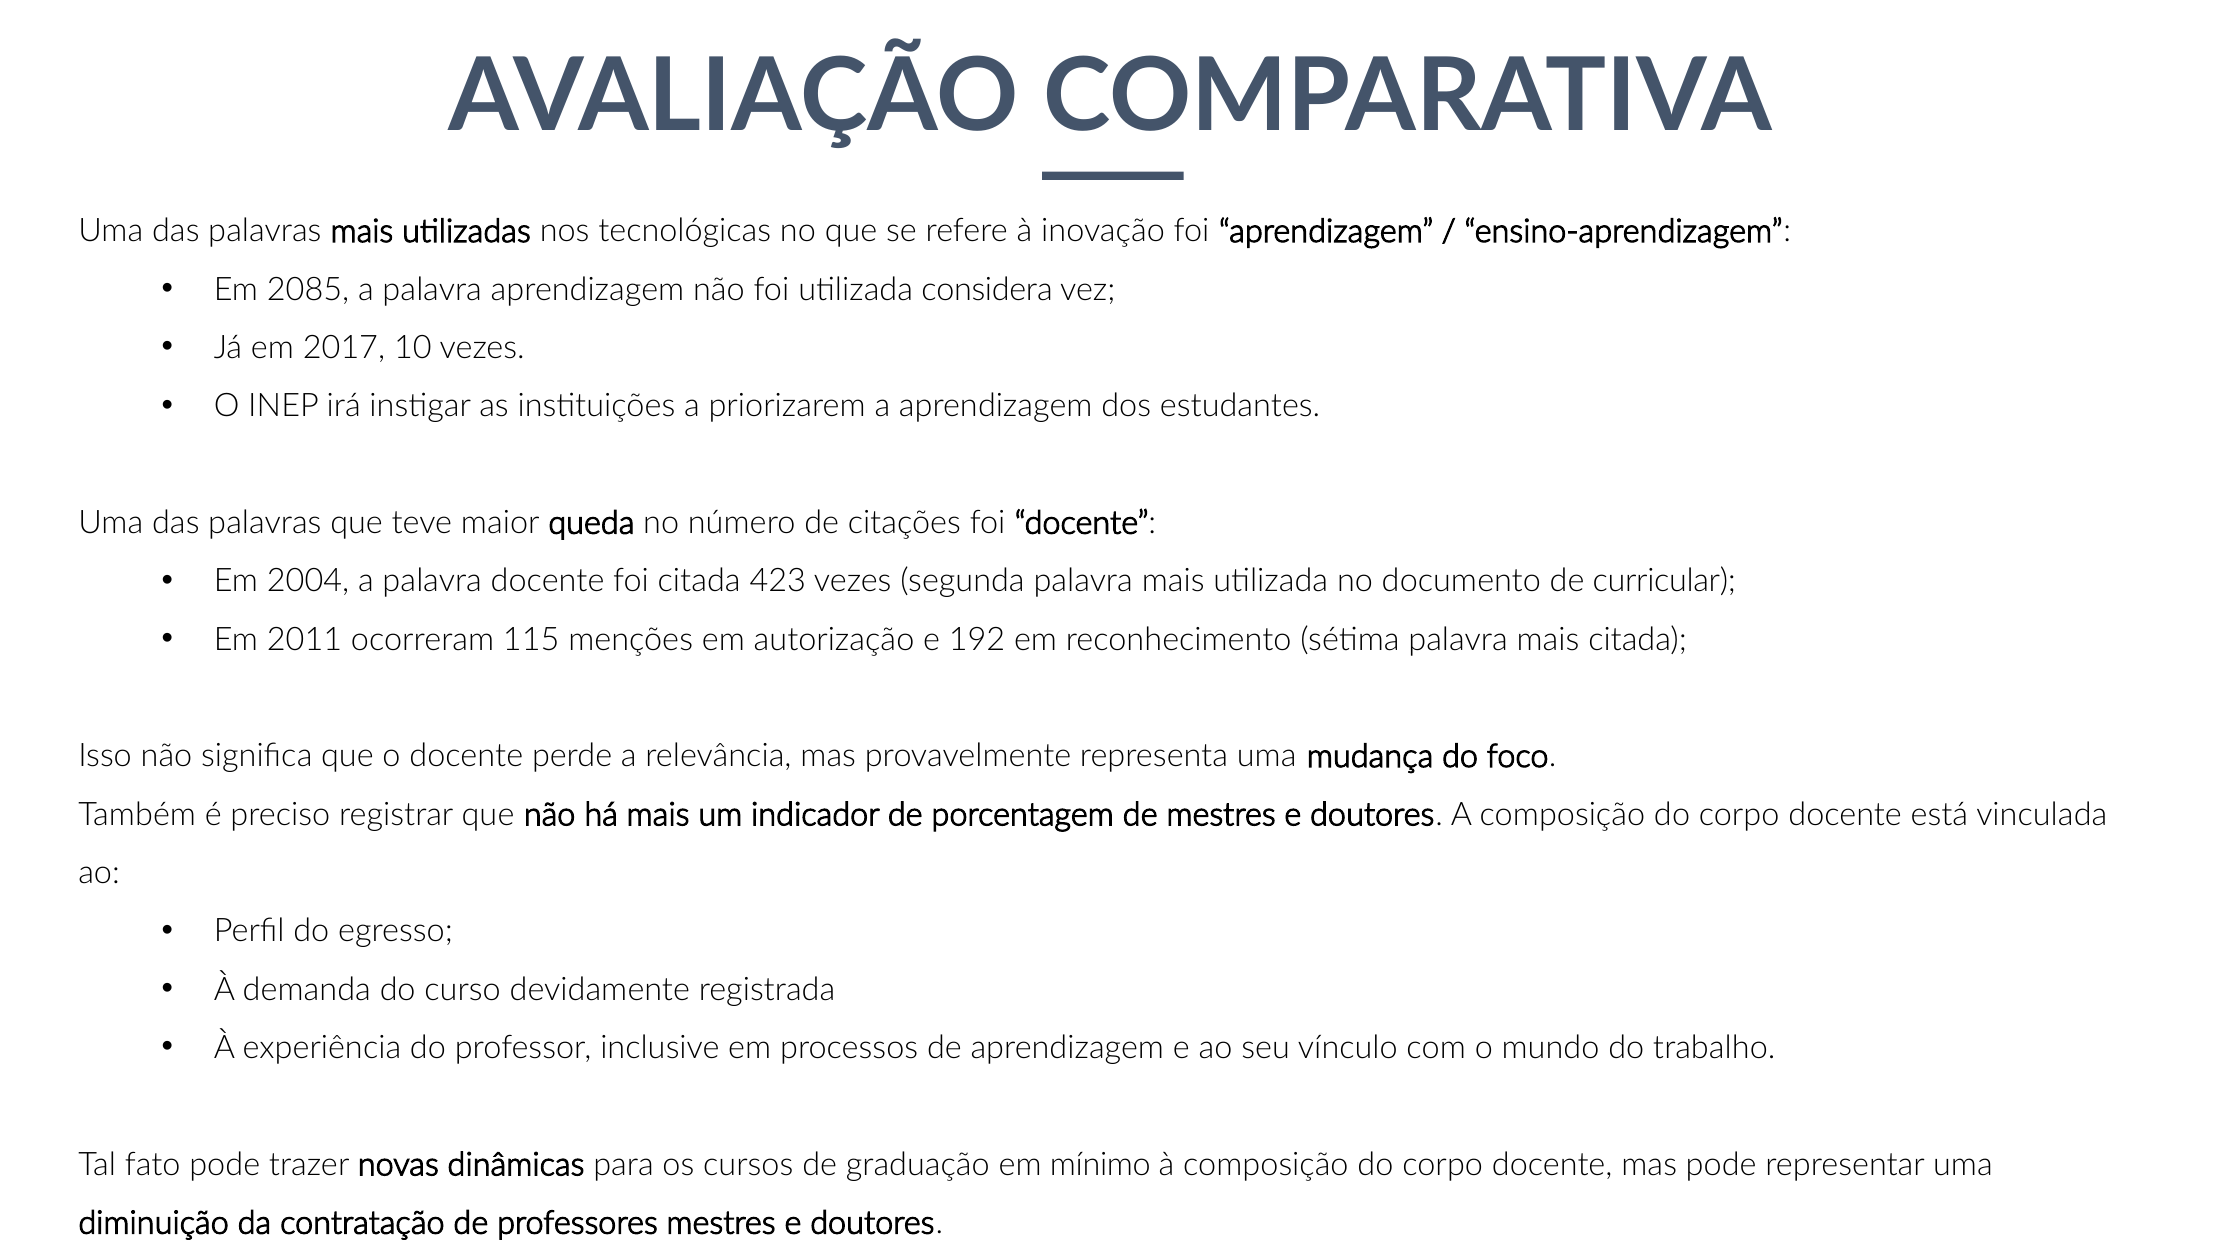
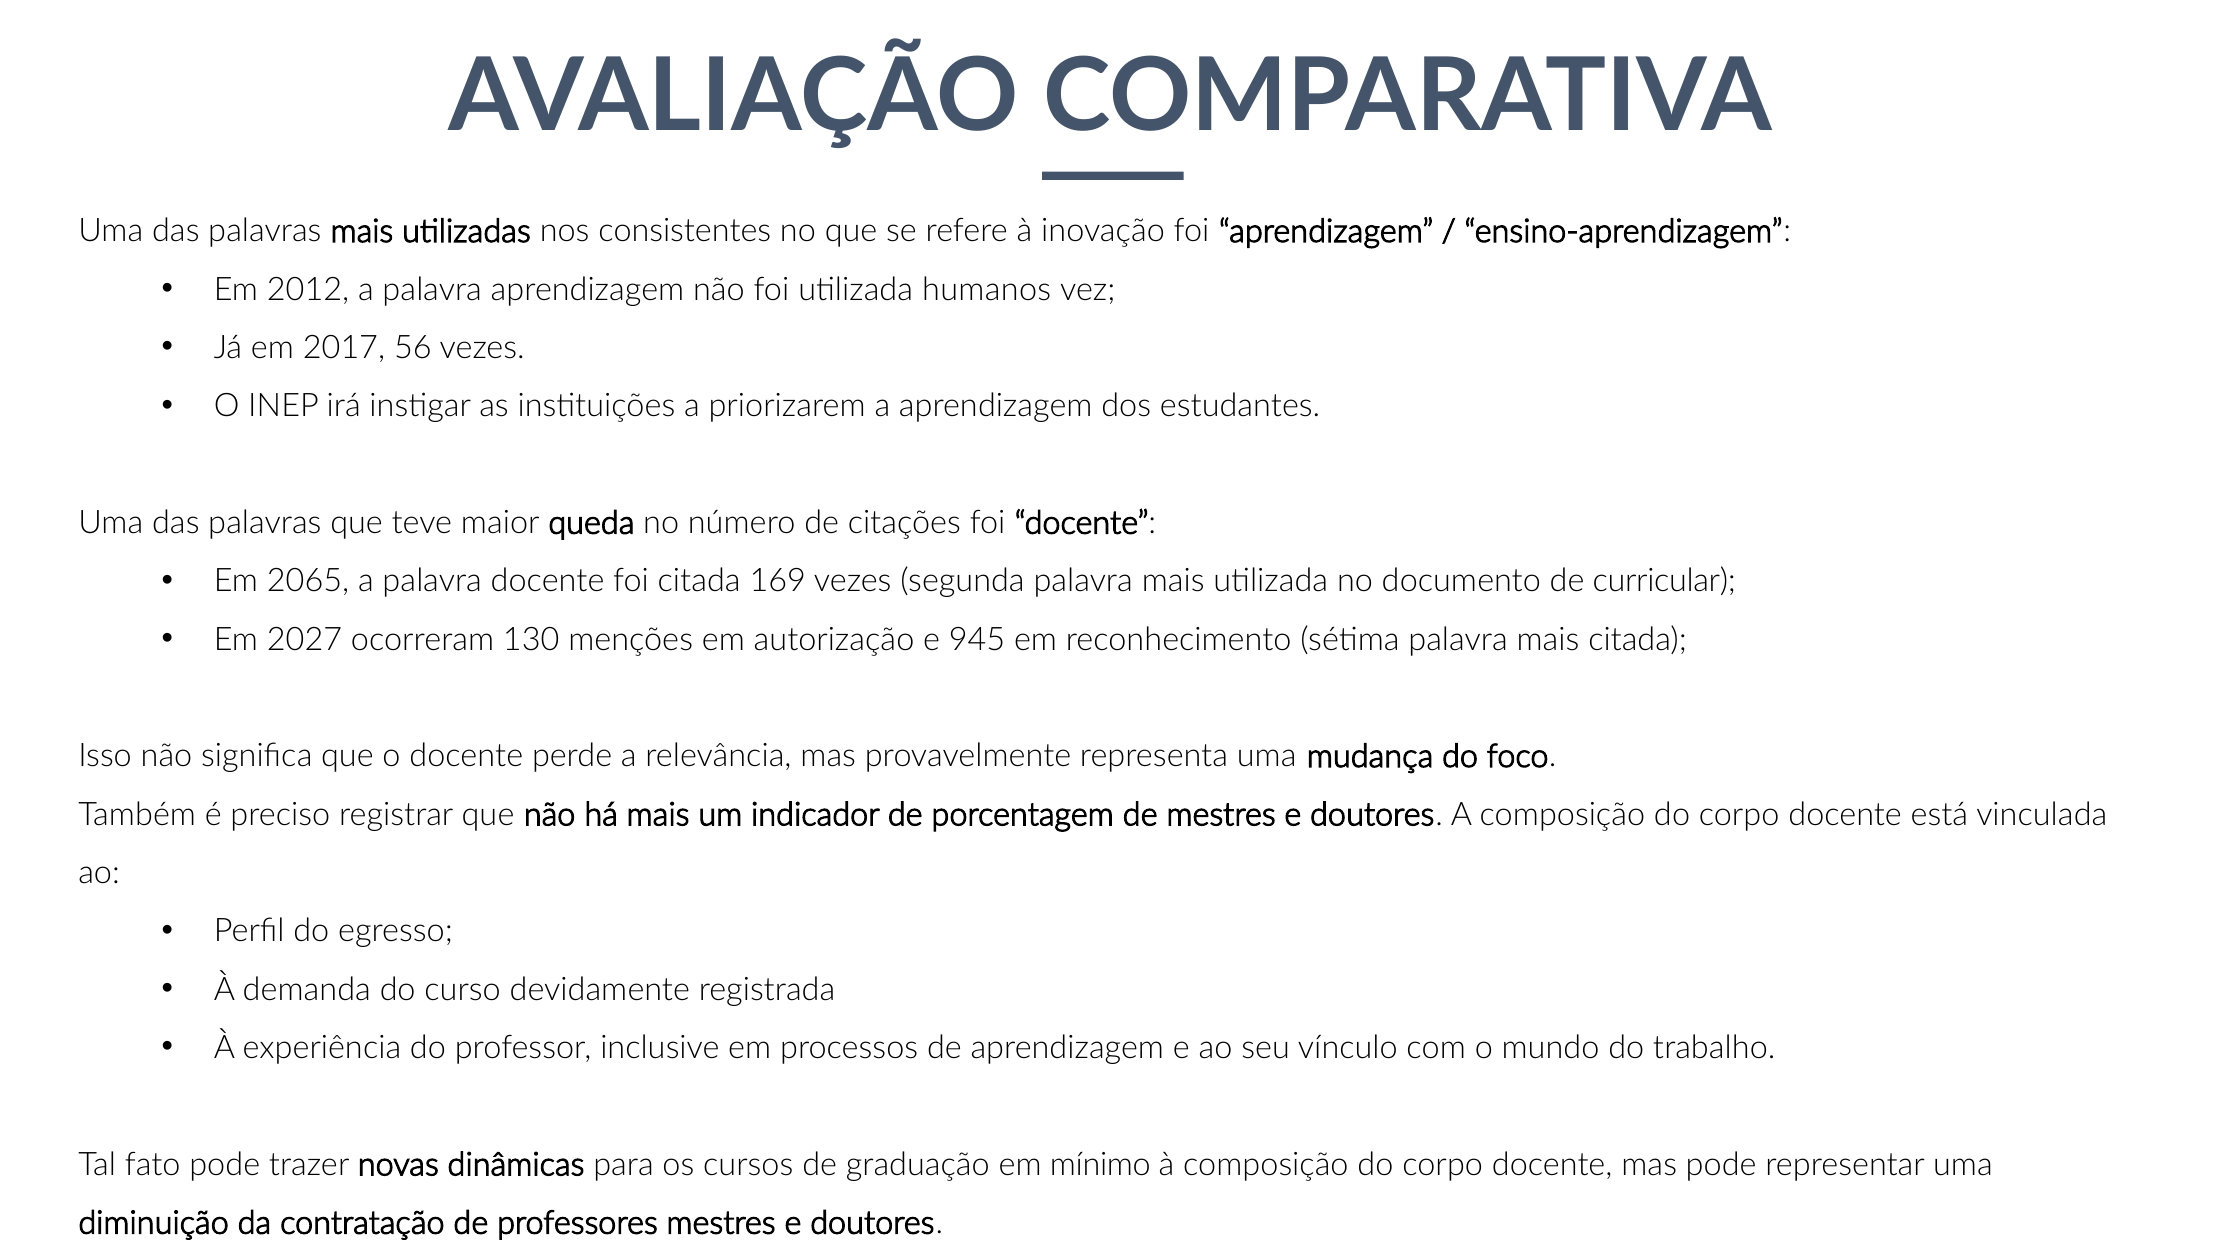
tecnológicas: tecnológicas -> consistentes
2085: 2085 -> 2012
considera: considera -> humanos
10: 10 -> 56
2004: 2004 -> 2065
423: 423 -> 169
2011: 2011 -> 2027
115: 115 -> 130
192: 192 -> 945
